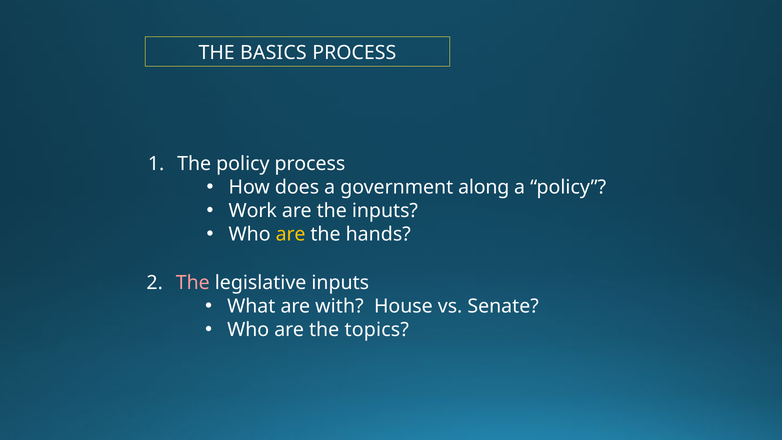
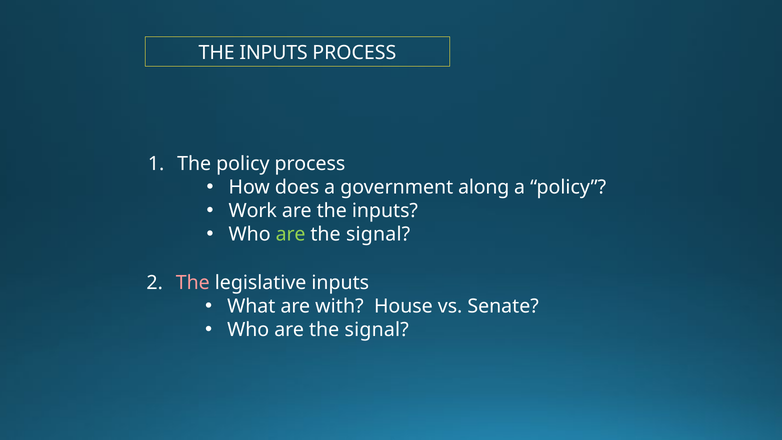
BASICS at (273, 53): BASICS -> INPUTS
are at (291, 234) colour: yellow -> light green
hands at (378, 234): hands -> signal
topics at (377, 330): topics -> signal
